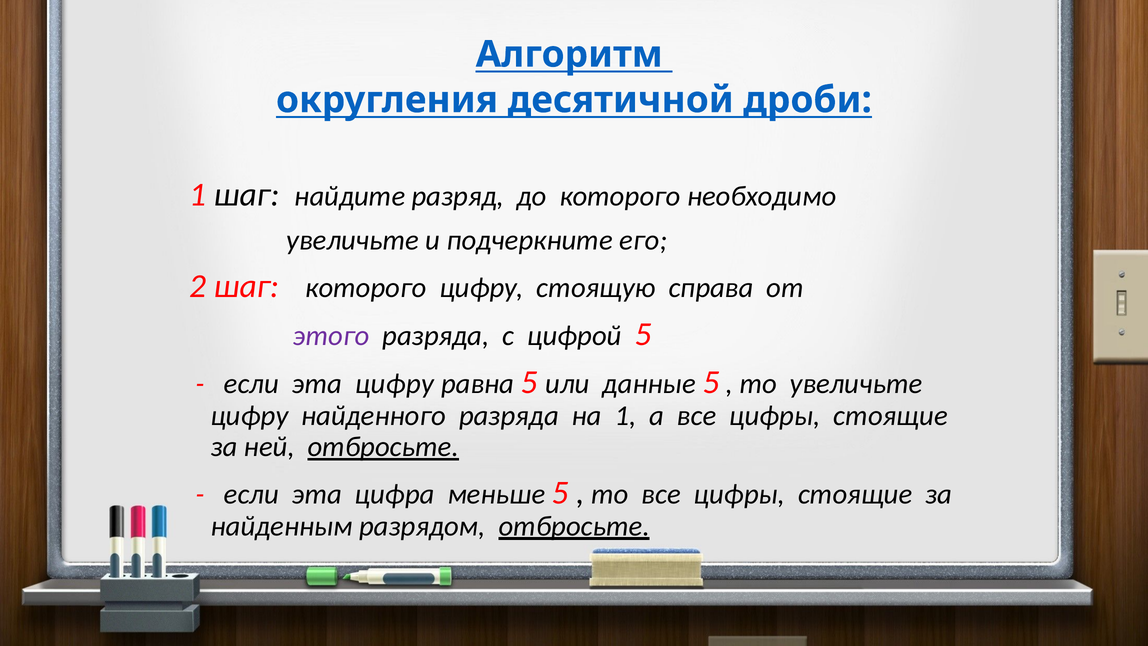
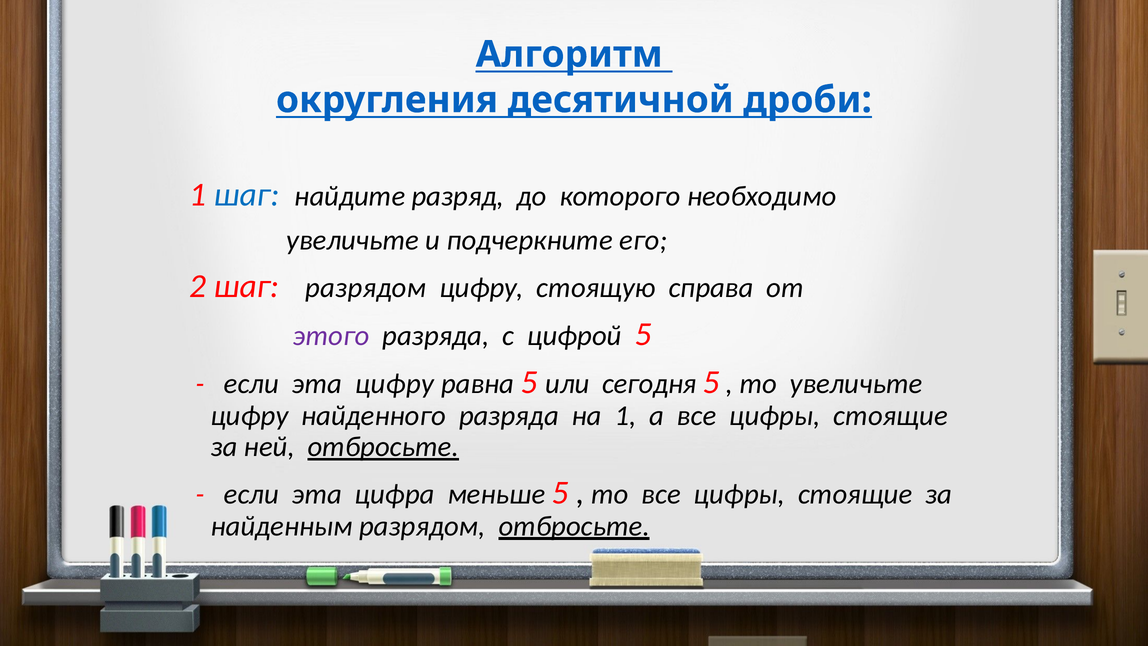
шаг at (247, 195) colour: black -> blue
шаг которого: которого -> разрядом
данные: данные -> сегодня
